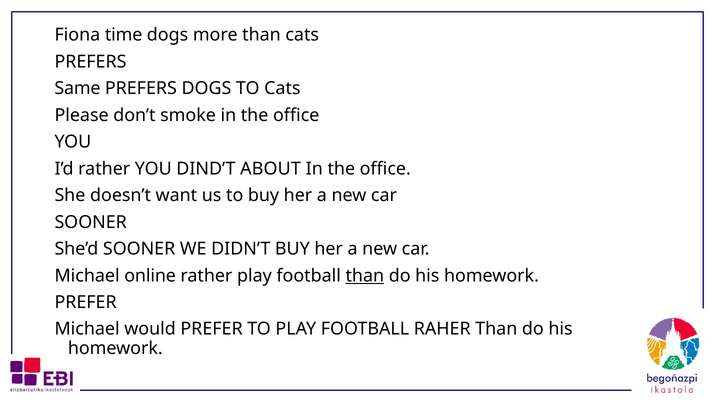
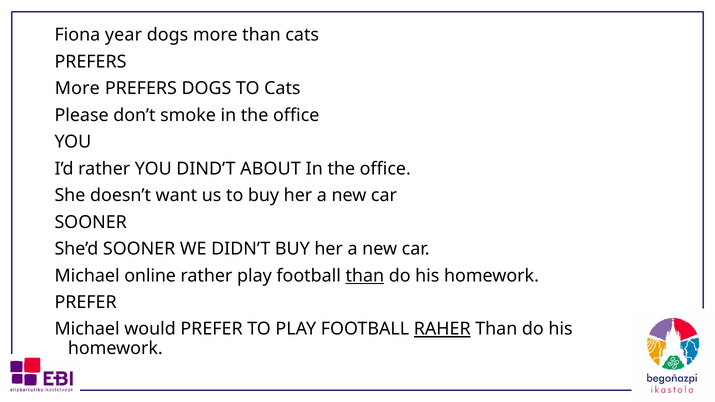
time: time -> year
Same at (77, 88): Same -> More
RAHER underline: none -> present
